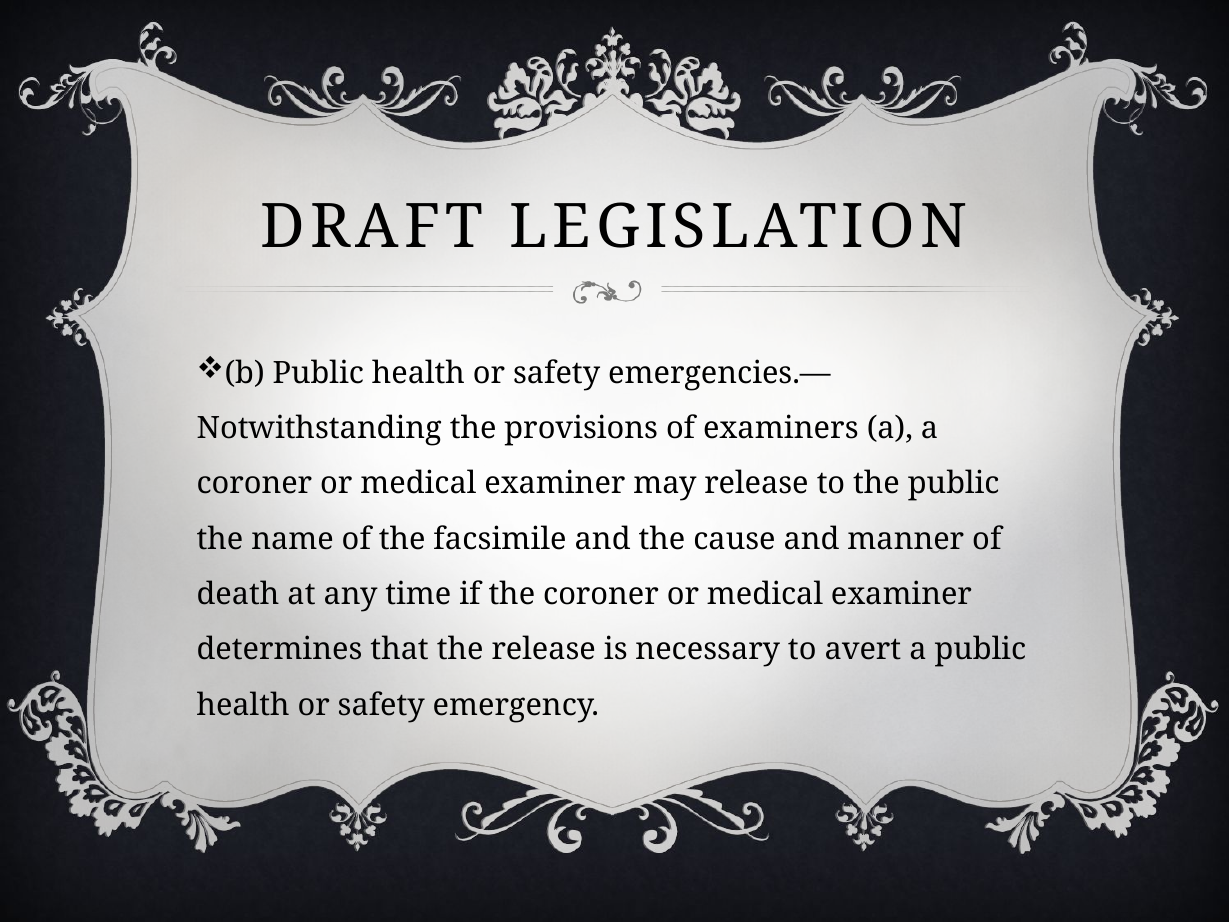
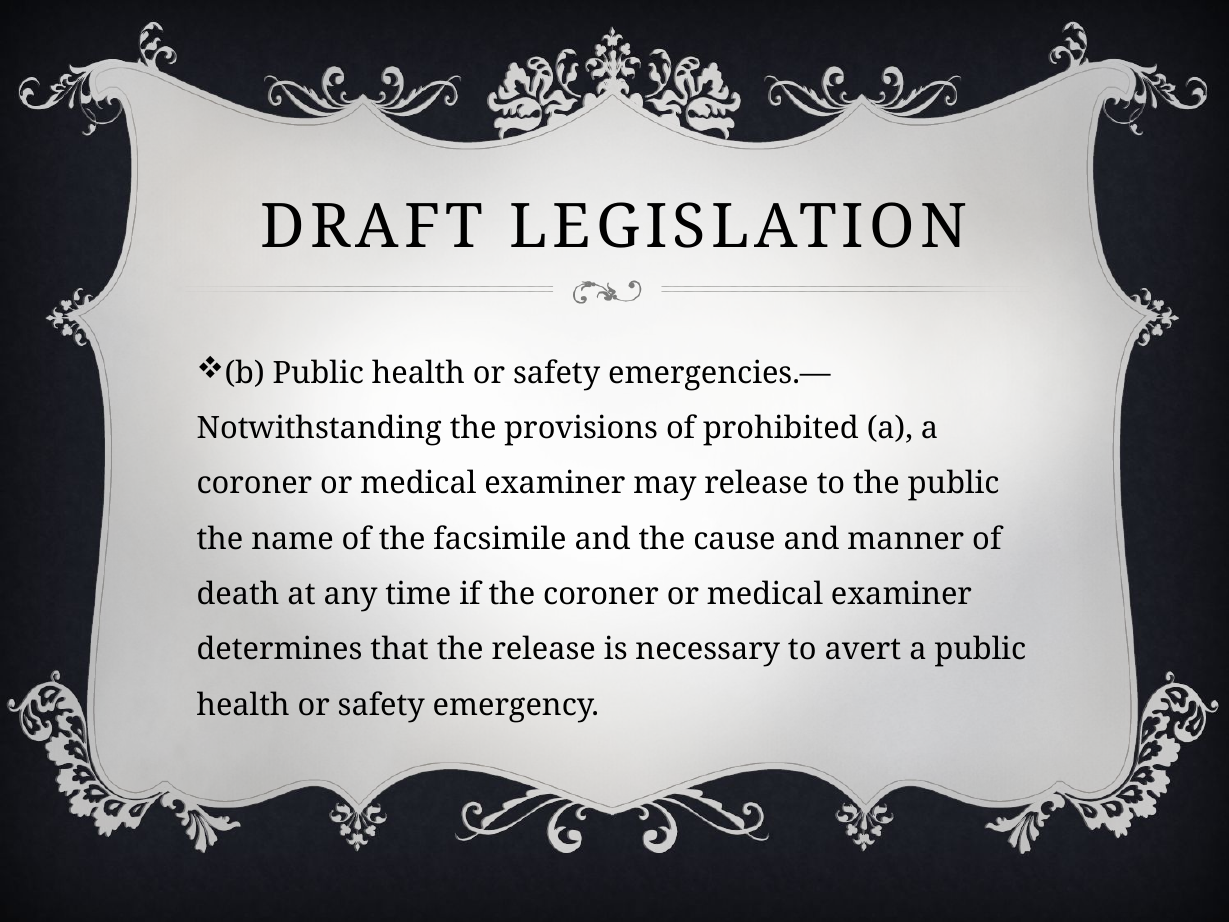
examiners: examiners -> prohibited
